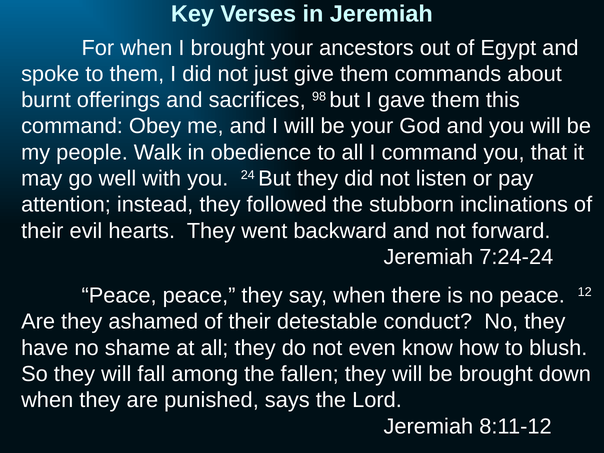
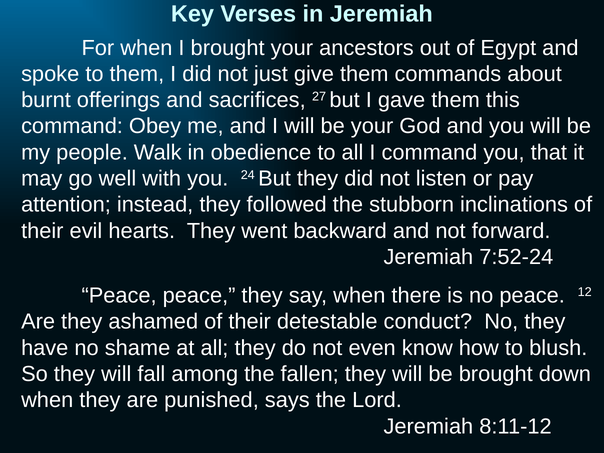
98: 98 -> 27
7:24-24: 7:24-24 -> 7:52-24
